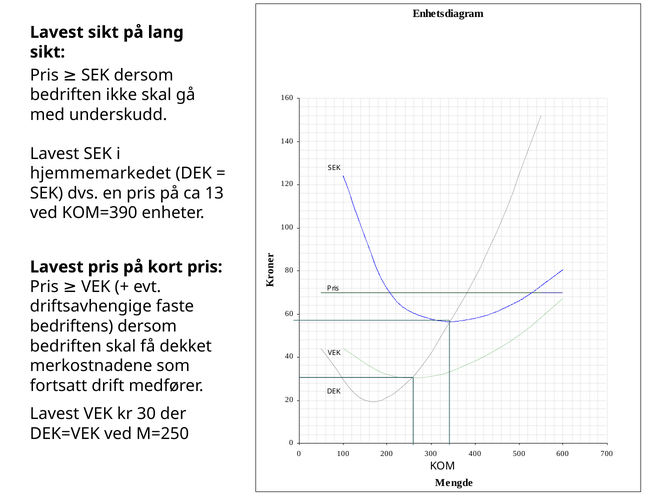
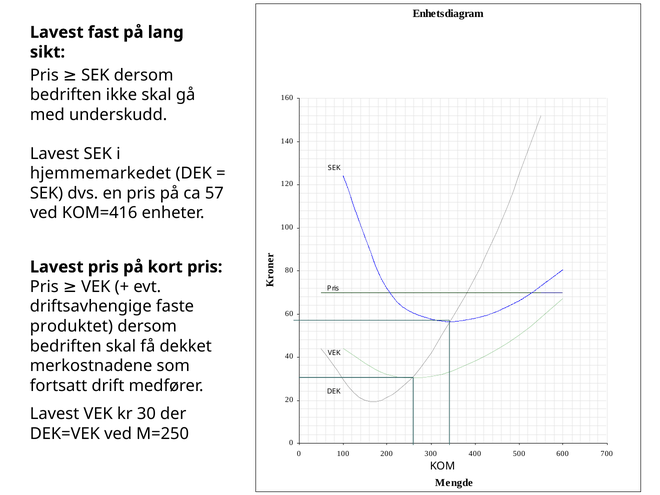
Lavest sikt: sikt -> fast
13: 13 -> 57
KOM=390: KOM=390 -> KOM=416
bedriftens: bedriftens -> produktet
